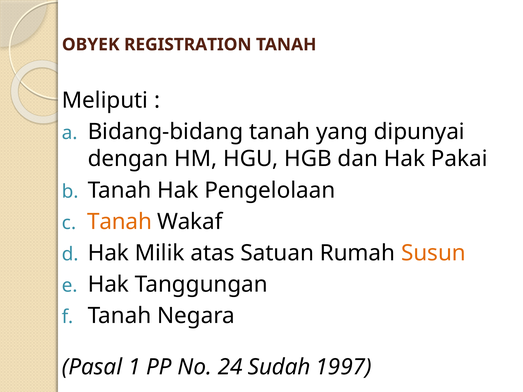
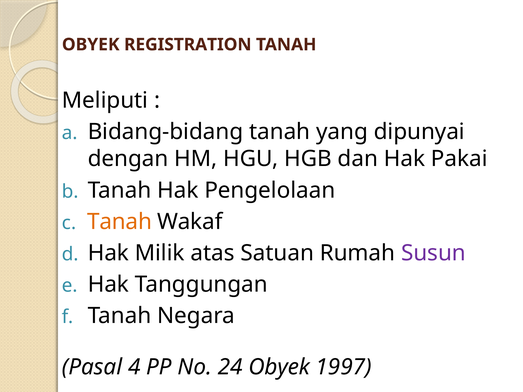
Susun colour: orange -> purple
1: 1 -> 4
24 Sudah: Sudah -> Obyek
